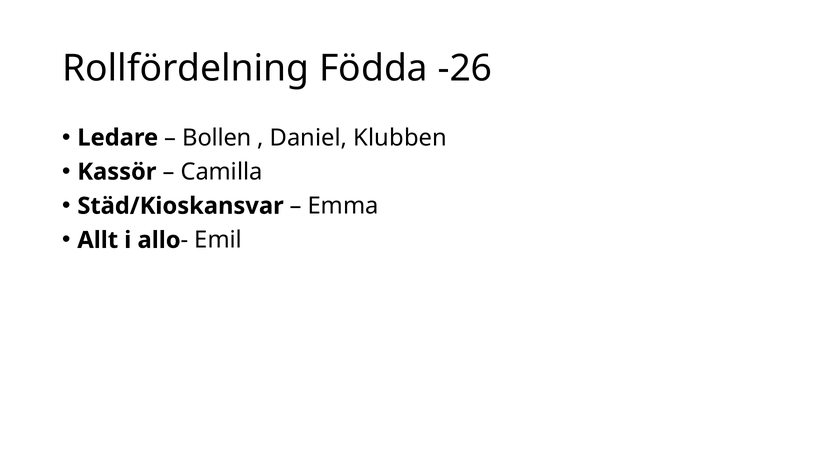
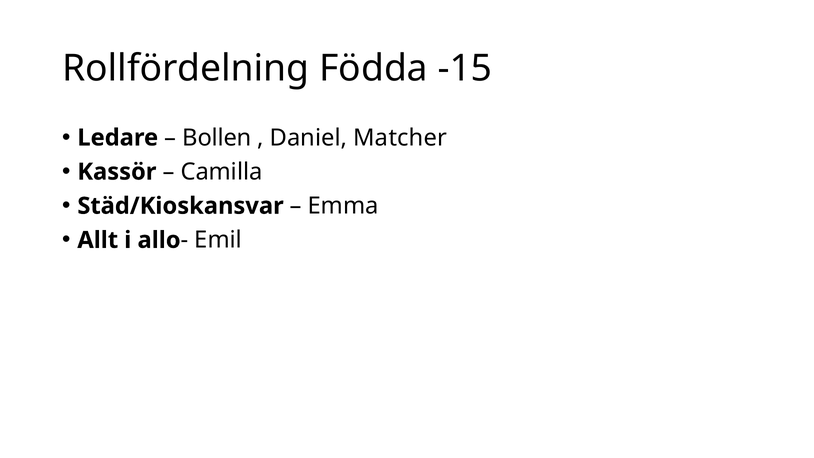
-26: -26 -> -15
Klubben: Klubben -> Matcher
